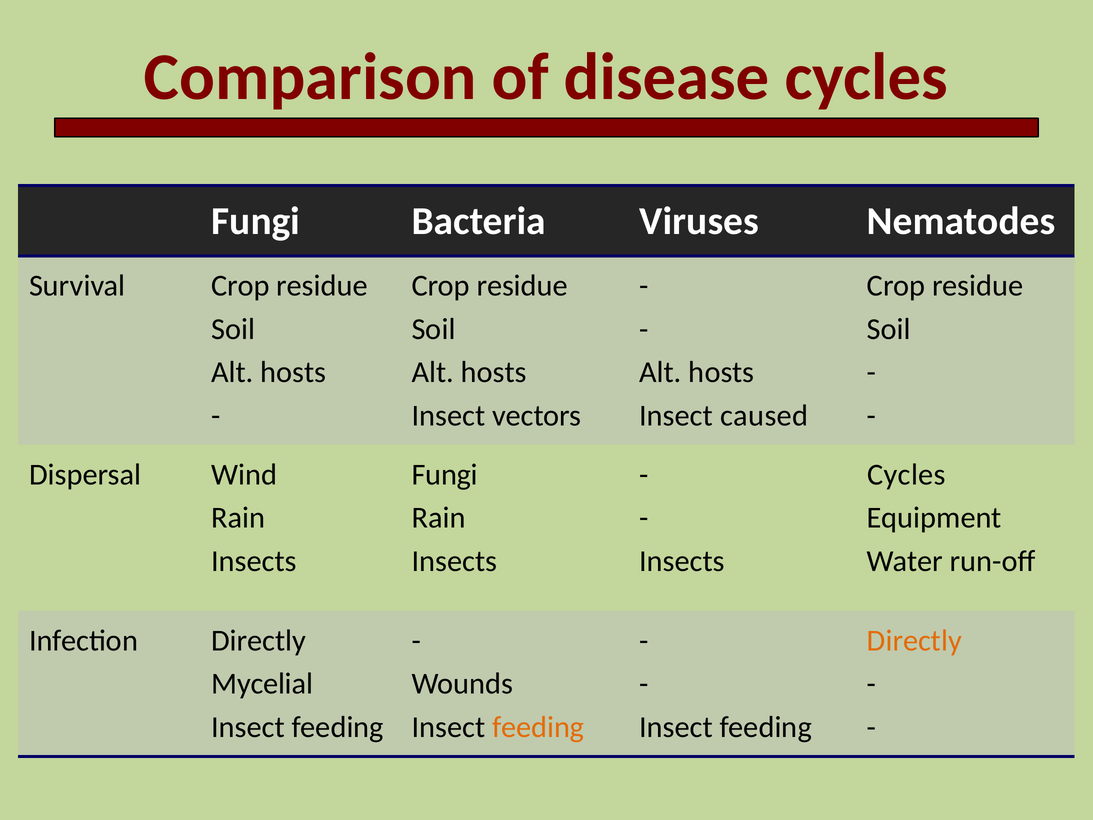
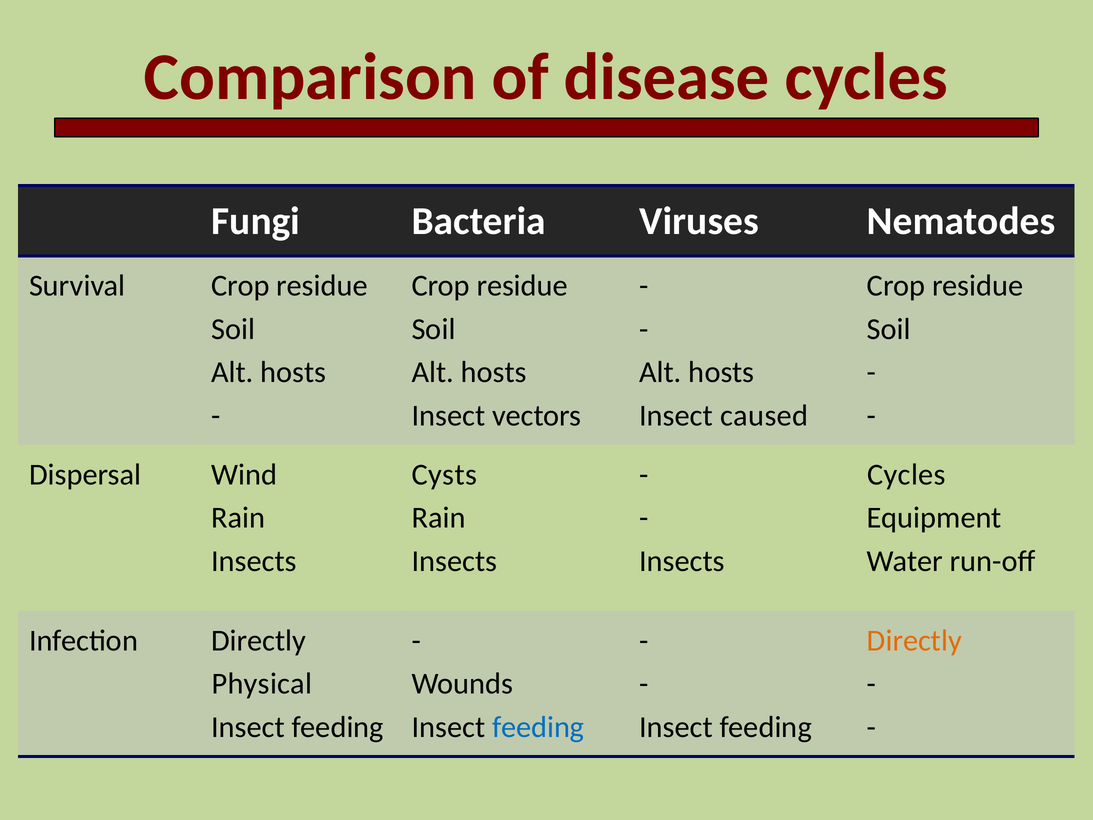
Fungi at (445, 474): Fungi -> Cysts
Mycelial: Mycelial -> Physical
feeding at (538, 727) colour: orange -> blue
